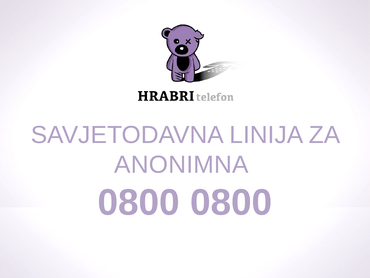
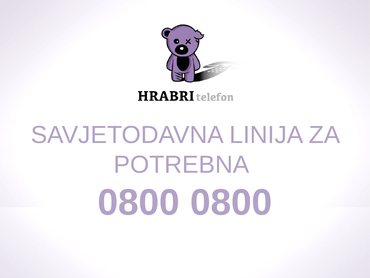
ANONIMNA: ANONIMNA -> POTREBNA
